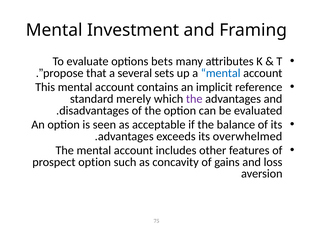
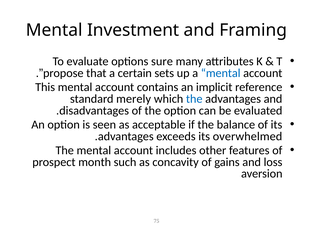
bets: bets -> sure
several: several -> certain
the at (194, 99) colour: purple -> blue
prospect option: option -> month
